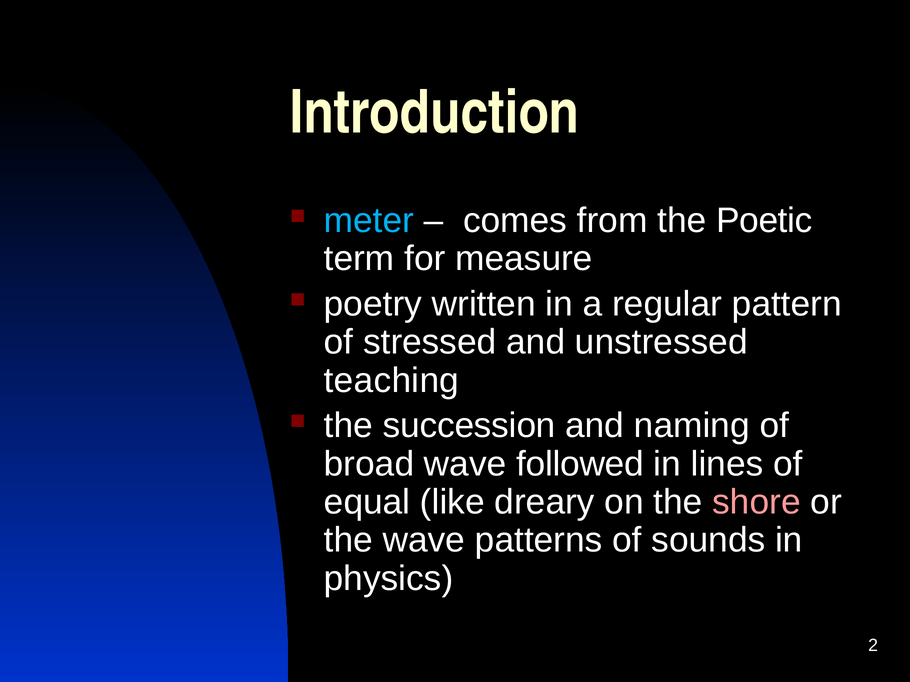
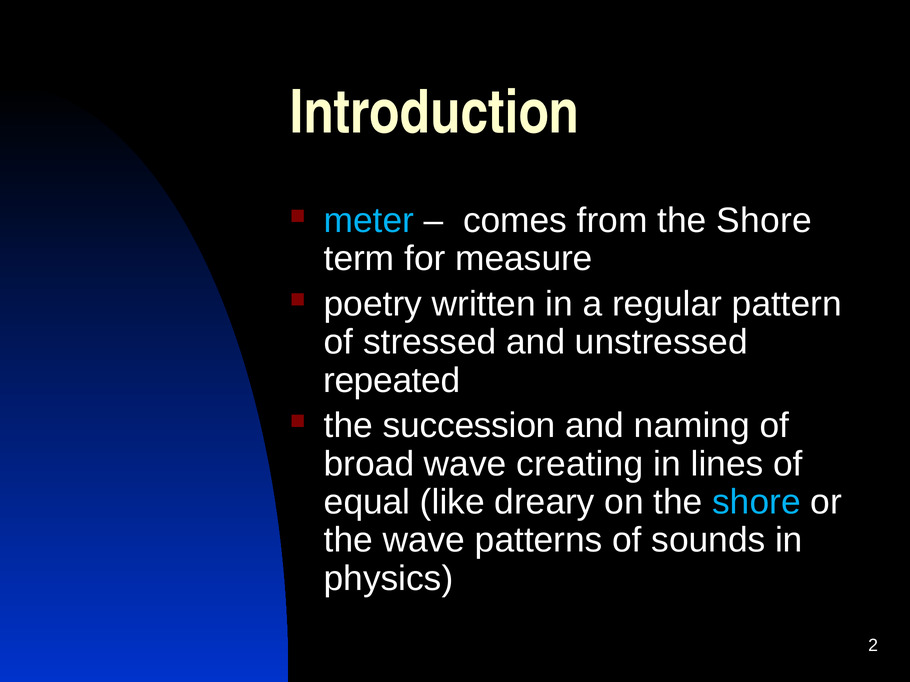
from the Poetic: Poetic -> Shore
teaching: teaching -> repeated
followed: followed -> creating
shore at (757, 502) colour: pink -> light blue
